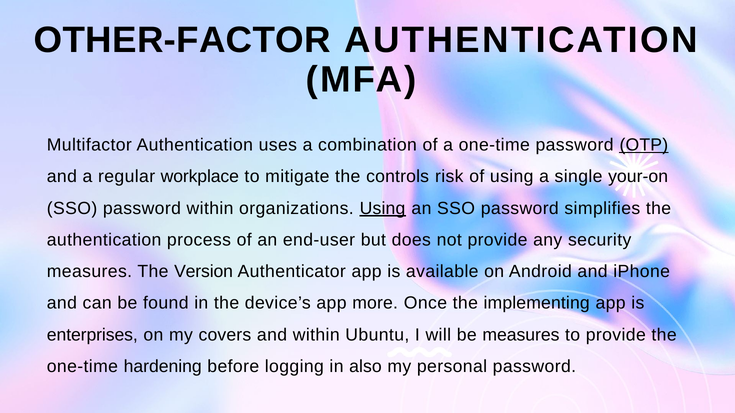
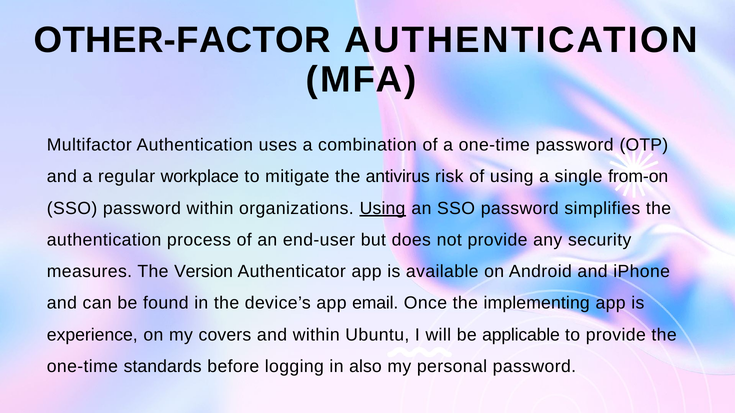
OTP underline: present -> none
controls: controls -> antivirus
your-on: your-on -> from-on
more: more -> email
enterprises: enterprises -> experience
be measures: measures -> applicable
hardening: hardening -> standards
